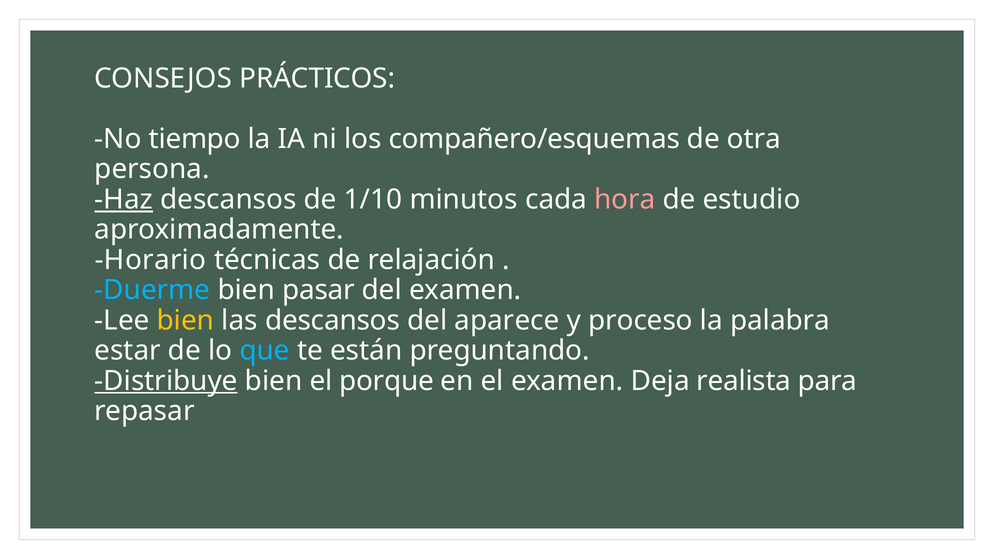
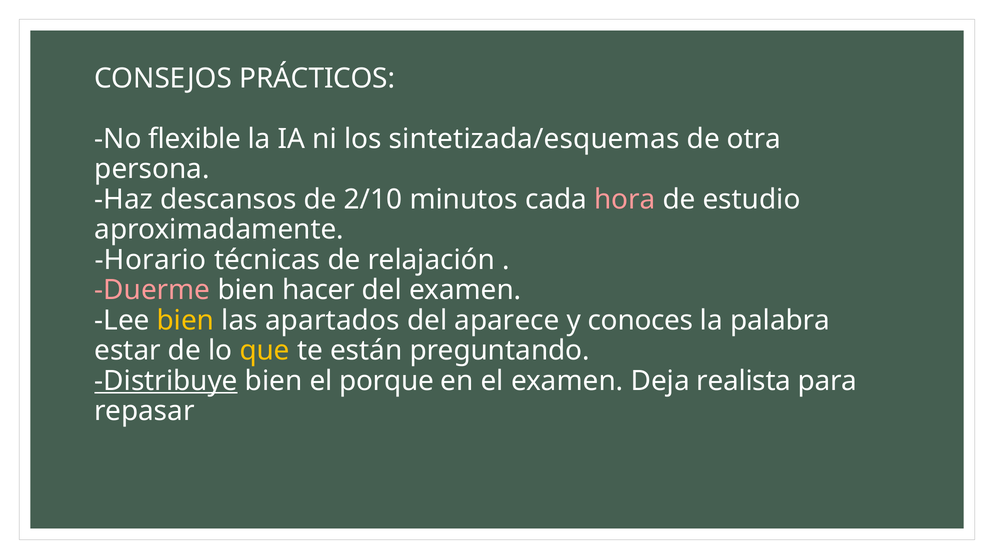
tiempo: tiempo -> flexible
compañero/esquemas: compañero/esquemas -> sintetizada/esquemas
Haz underline: present -> none
1/10: 1/10 -> 2/10
Duerme colour: light blue -> pink
pasar: pasar -> hacer
las descansos: descansos -> apartados
proceso: proceso -> conoces
que colour: light blue -> yellow
